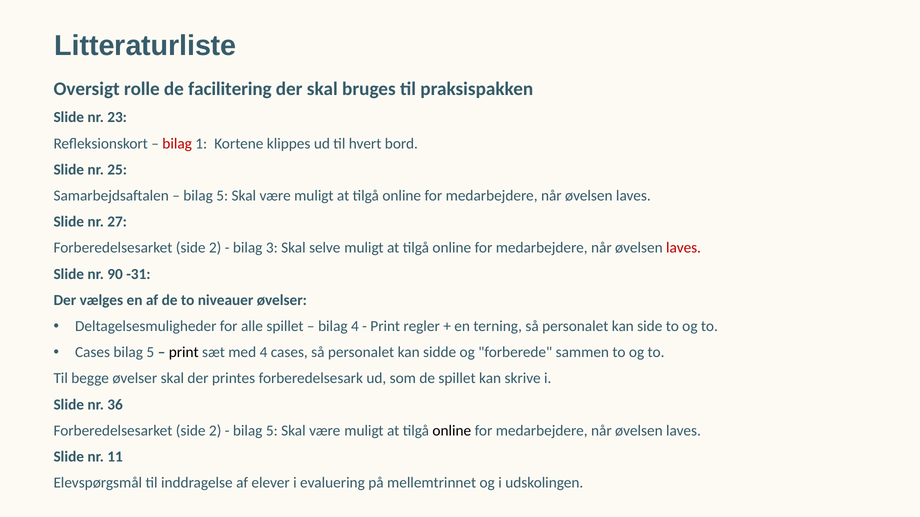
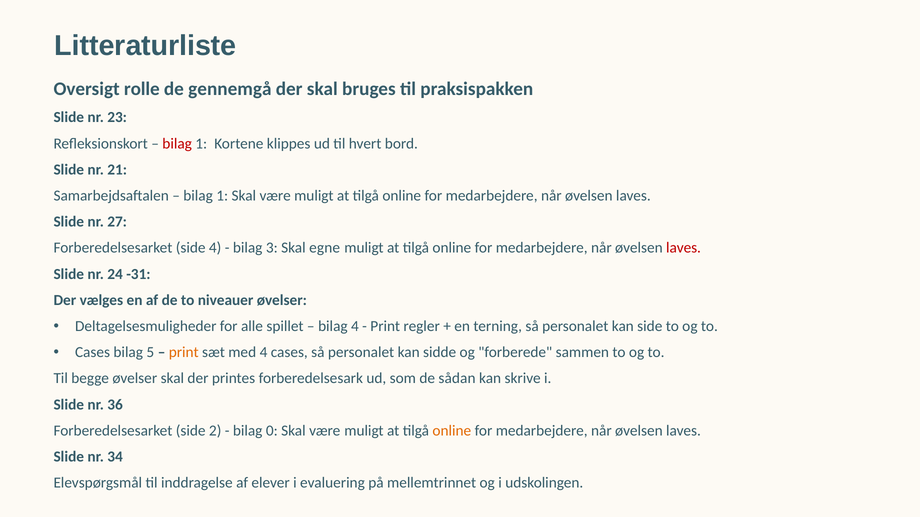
facilitering: facilitering -> gennemgå
25: 25 -> 21
5 at (222, 196): 5 -> 1
2 at (215, 248): 2 -> 4
selve: selve -> egne
90: 90 -> 24
print at (184, 353) colour: black -> orange
de spillet: spillet -> sådan
5 at (272, 431): 5 -> 0
online at (452, 431) colour: black -> orange
11: 11 -> 34
